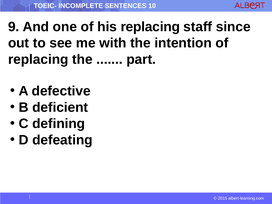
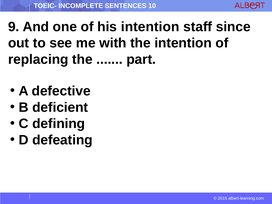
his replacing: replacing -> intention
